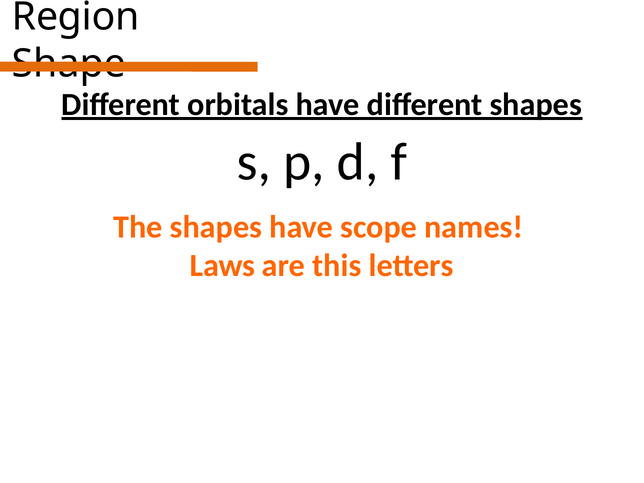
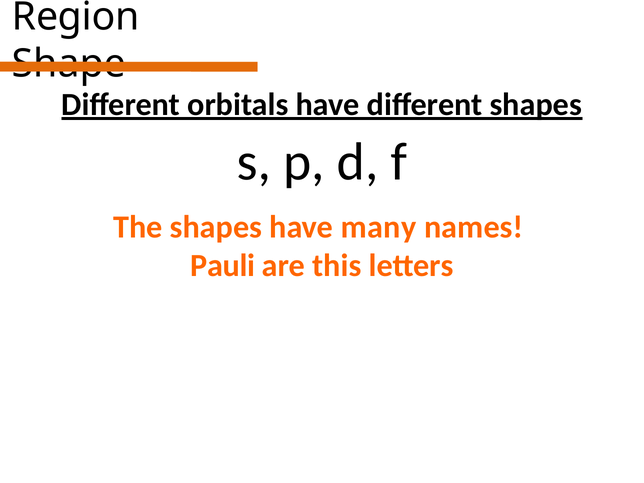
scope: scope -> many
Laws: Laws -> Pauli
